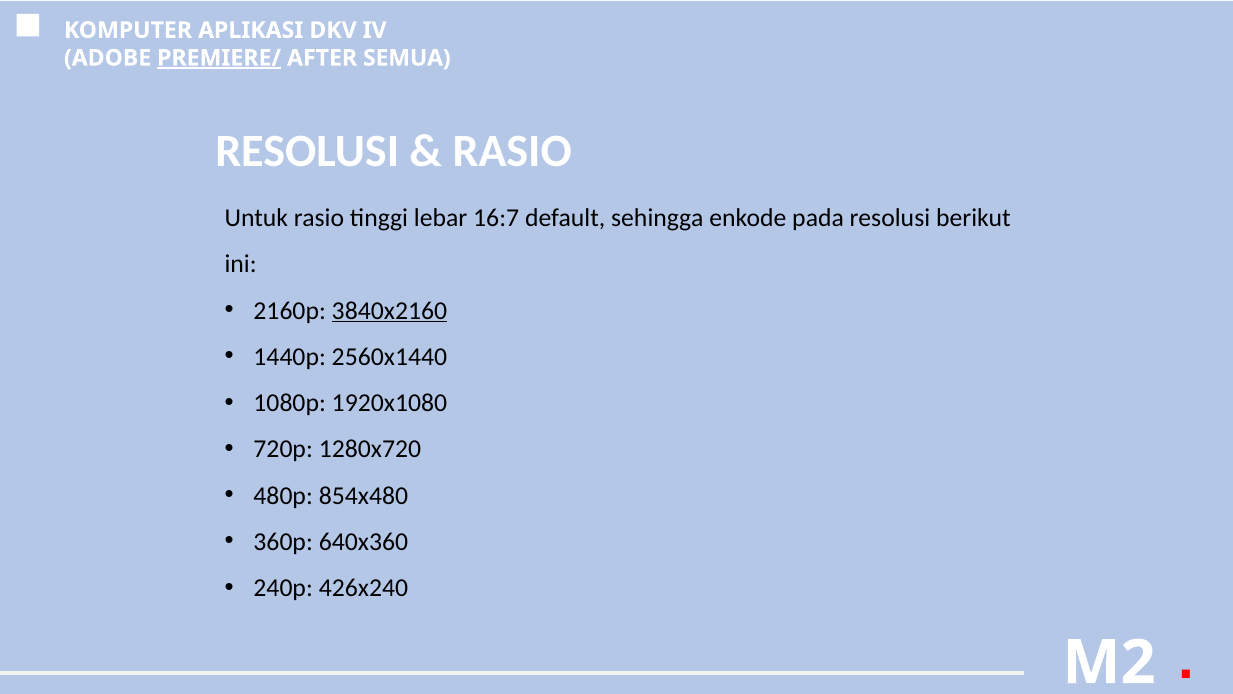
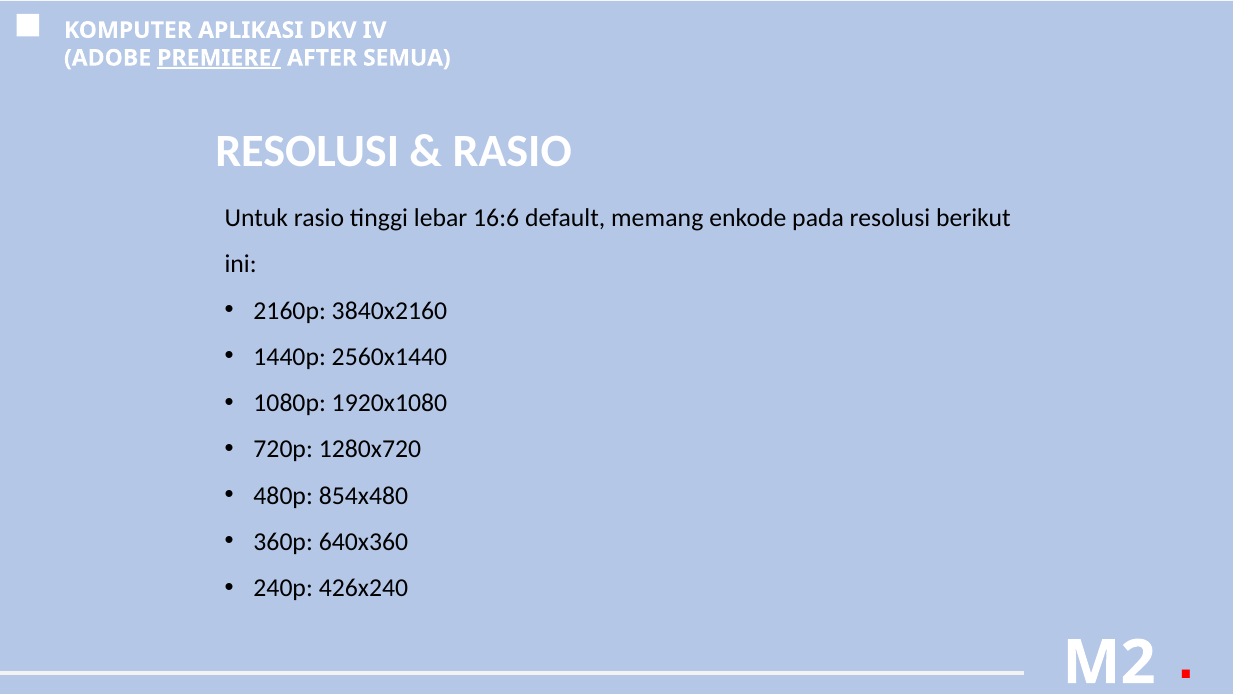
16:7: 16:7 -> 16:6
sehingga: sehingga -> memang
3840x2160 underline: present -> none
